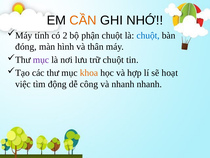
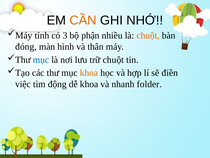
2: 2 -> 3
phận chuột: chuột -> nhiều
chuột at (148, 35) colour: blue -> orange
mục at (41, 60) colour: purple -> blue
hoạt: hoạt -> điền
dễ công: công -> khoa
nhanh nhanh: nhanh -> folder
